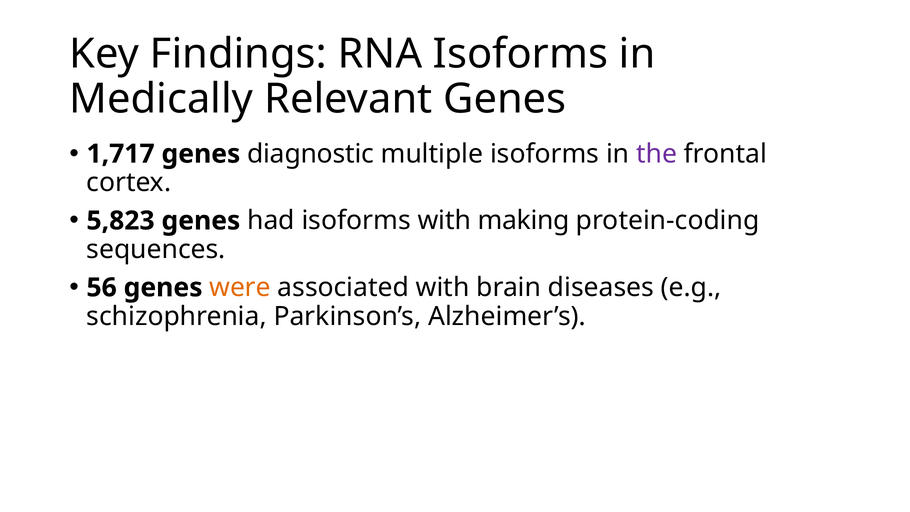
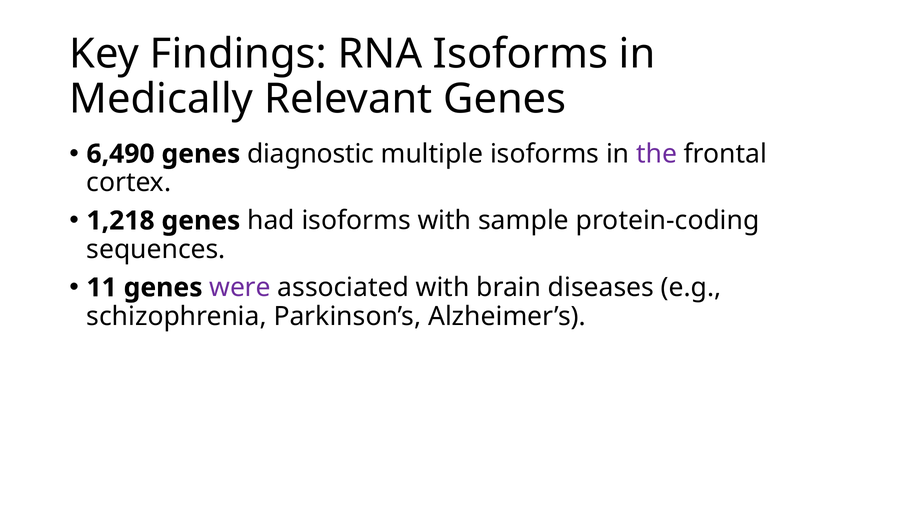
1,717: 1,717 -> 6,490
5,823: 5,823 -> 1,218
making: making -> sample
56: 56 -> 11
were colour: orange -> purple
